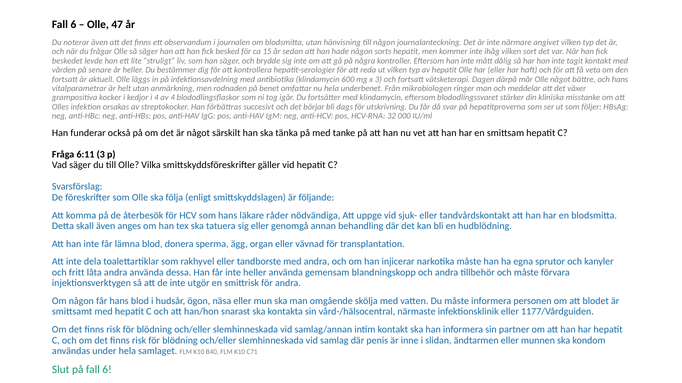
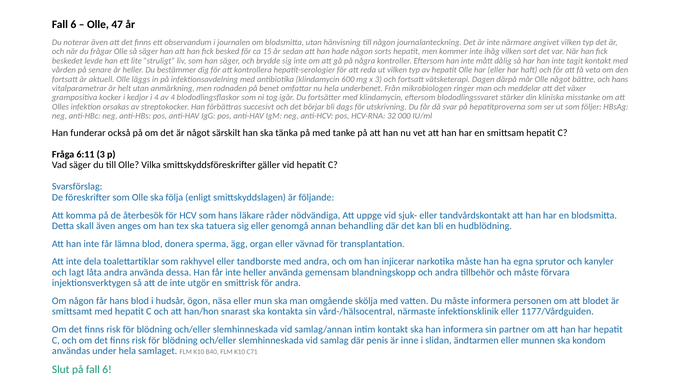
fritt: fritt -> lagt
